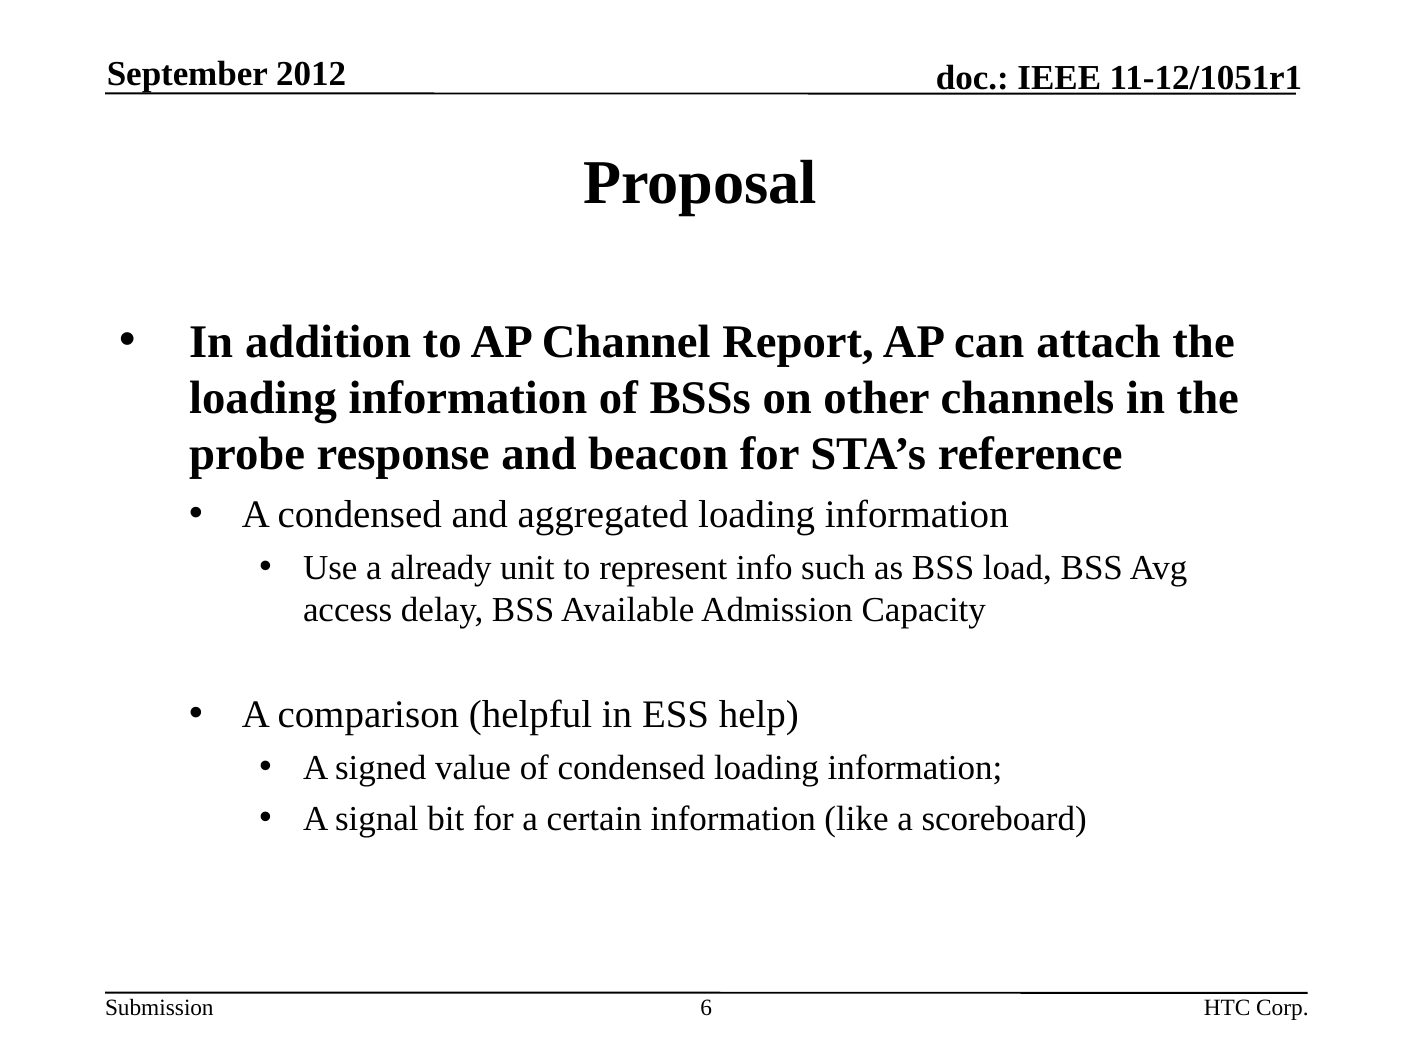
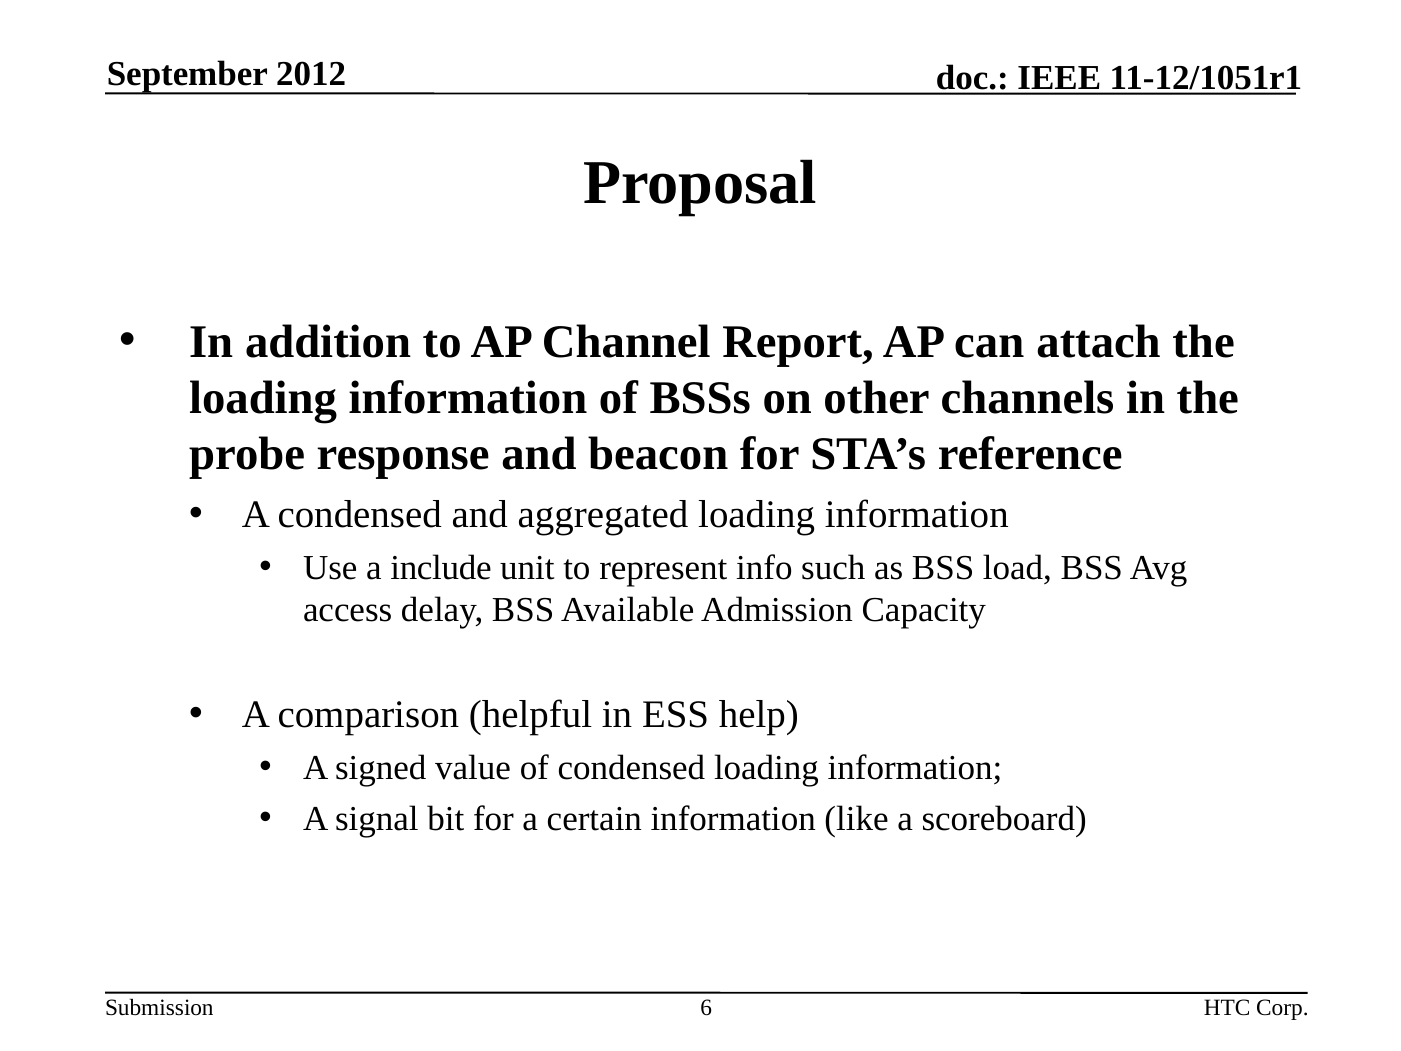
already: already -> include
